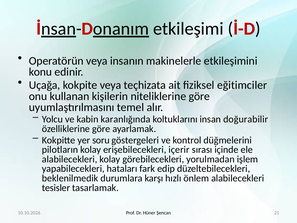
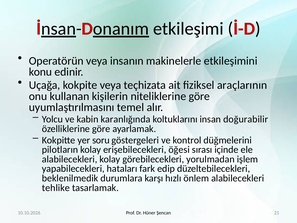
eğitimciler: eğitimciler -> araçlarının
içerir: içerir -> öğesi
tesisler: tesisler -> tehlike
